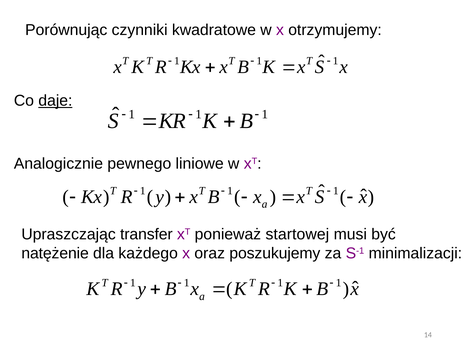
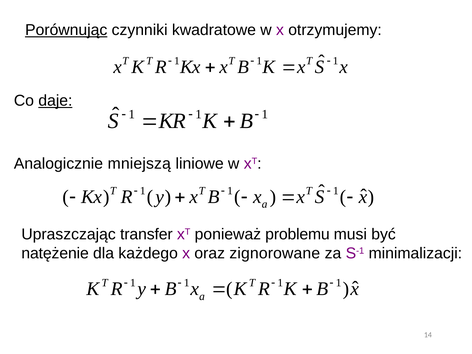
Porównując underline: none -> present
pewnego: pewnego -> mniejszą
startowej: startowej -> problemu
poszukujemy: poszukujemy -> zignorowane
